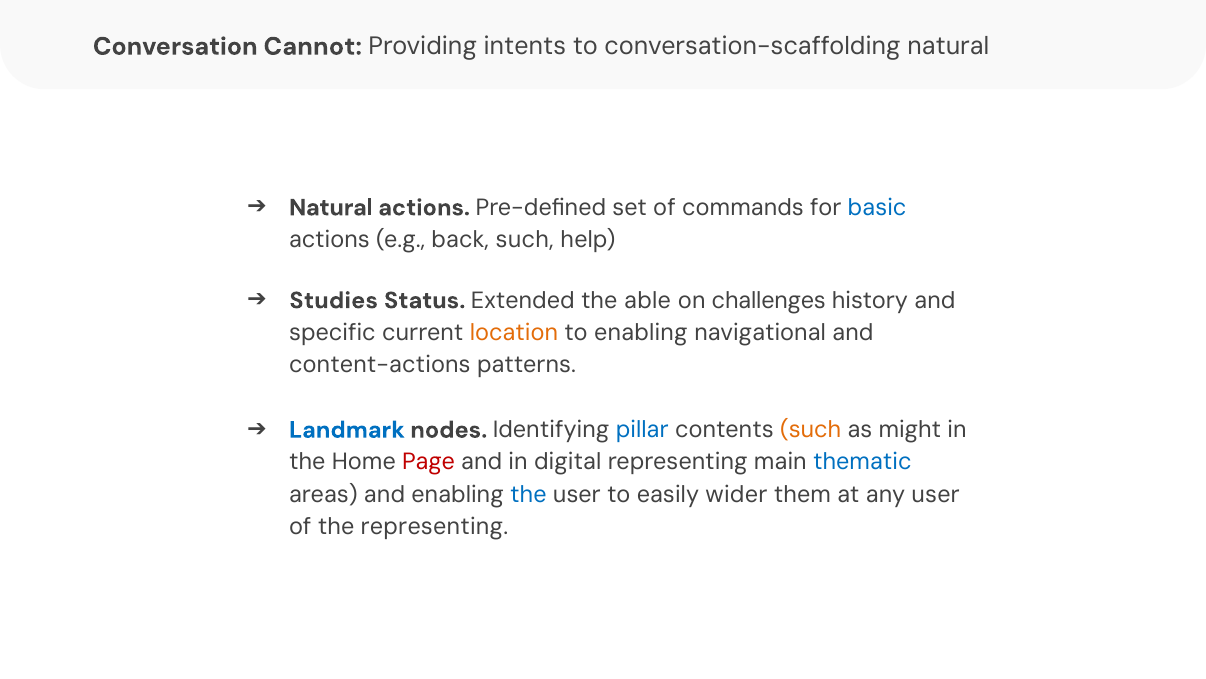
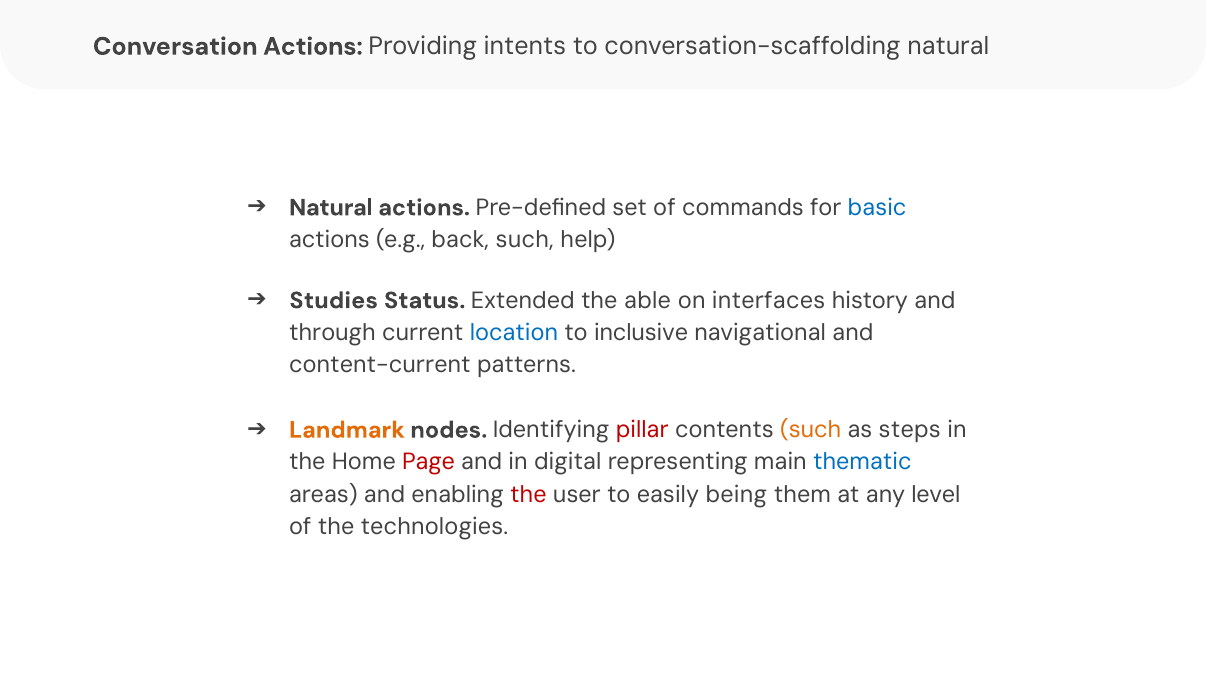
Conversation Cannot: Cannot -> Actions
challenges: challenges -> interfaces
specific: specific -> through
location colour: orange -> blue
to enabling: enabling -> inclusive
content-actions: content-actions -> content-current
Landmark colour: blue -> orange
pillar colour: blue -> red
might: might -> steps
the at (528, 494) colour: blue -> red
wider: wider -> being
any user: user -> level
the representing: representing -> technologies
